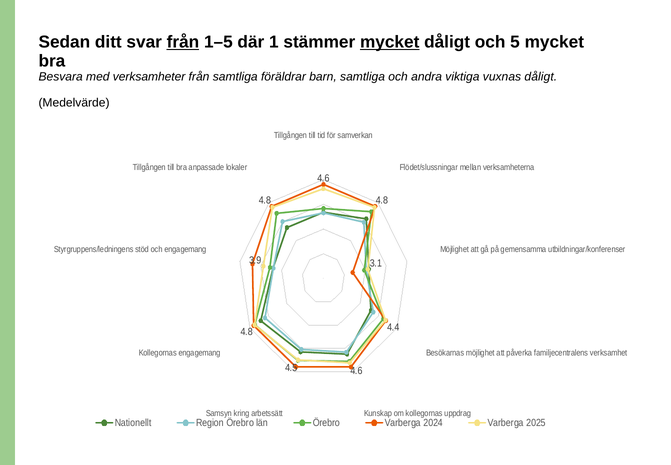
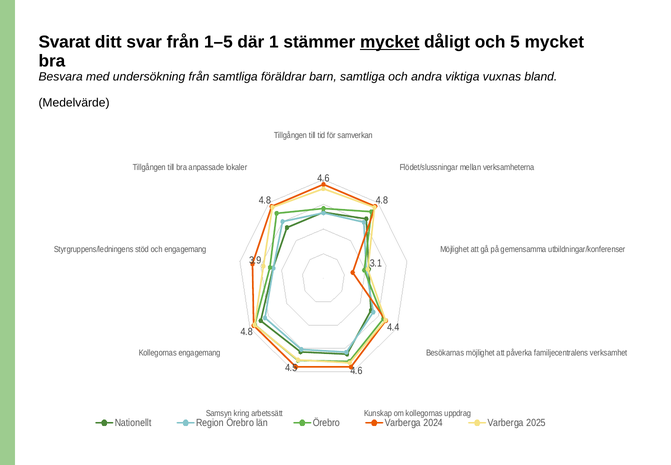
Sedan: Sedan -> Svarat
från at (183, 42) underline: present -> none
verksamheter: verksamheter -> undersökning
vuxnas dåligt: dåligt -> bland
